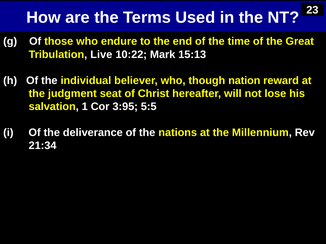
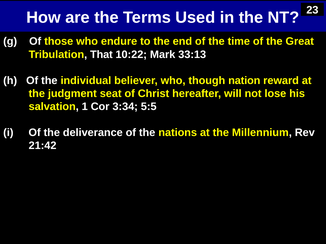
Live: Live -> That
15:13: 15:13 -> 33:13
3:95: 3:95 -> 3:34
21:34: 21:34 -> 21:42
